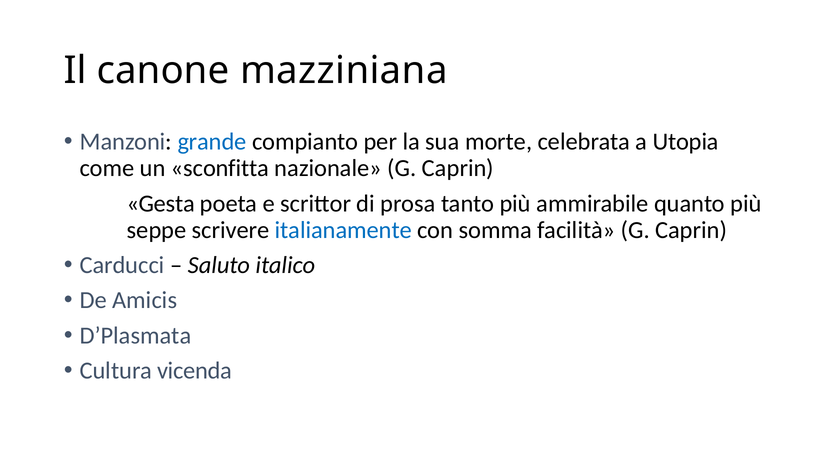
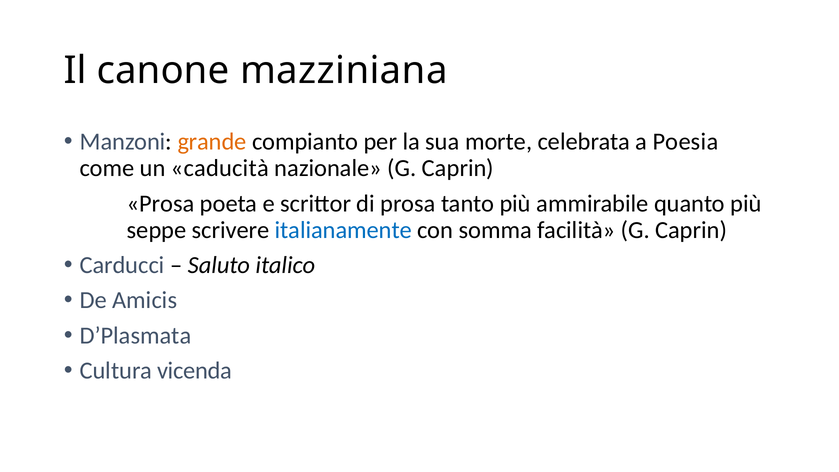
grande colour: blue -> orange
Utopia: Utopia -> Poesia
sconfitta: sconfitta -> caducità
Gesta at (161, 203): Gesta -> Prosa
